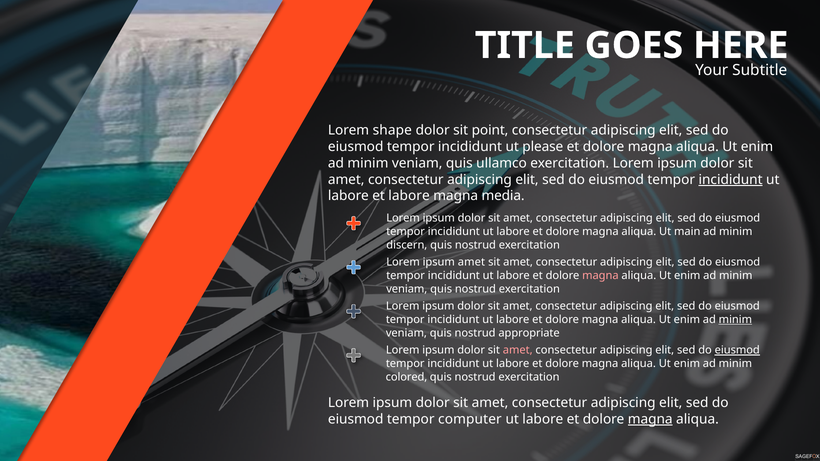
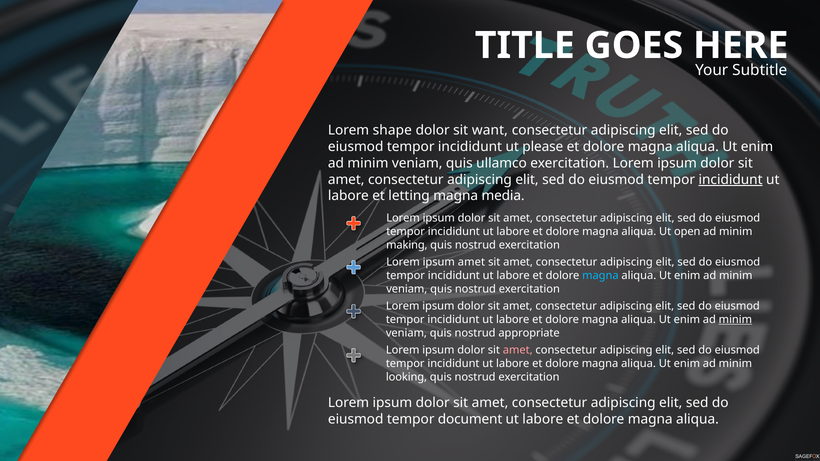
point: point -> want
et labore: labore -> letting
main: main -> open
discern: discern -> making
magna at (600, 276) colour: pink -> light blue
eiusmod at (737, 350) underline: present -> none
colored: colored -> looking
computer: computer -> document
magna at (650, 419) underline: present -> none
